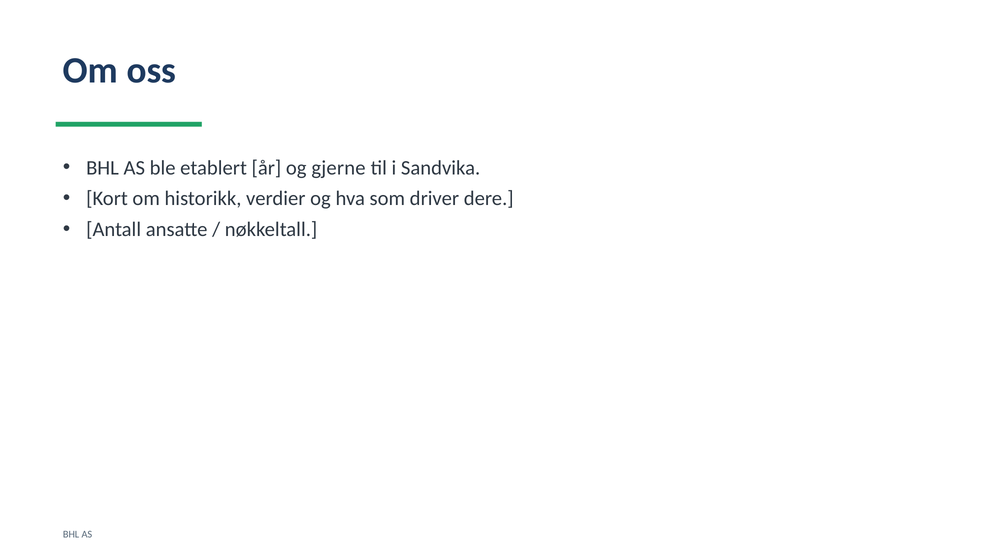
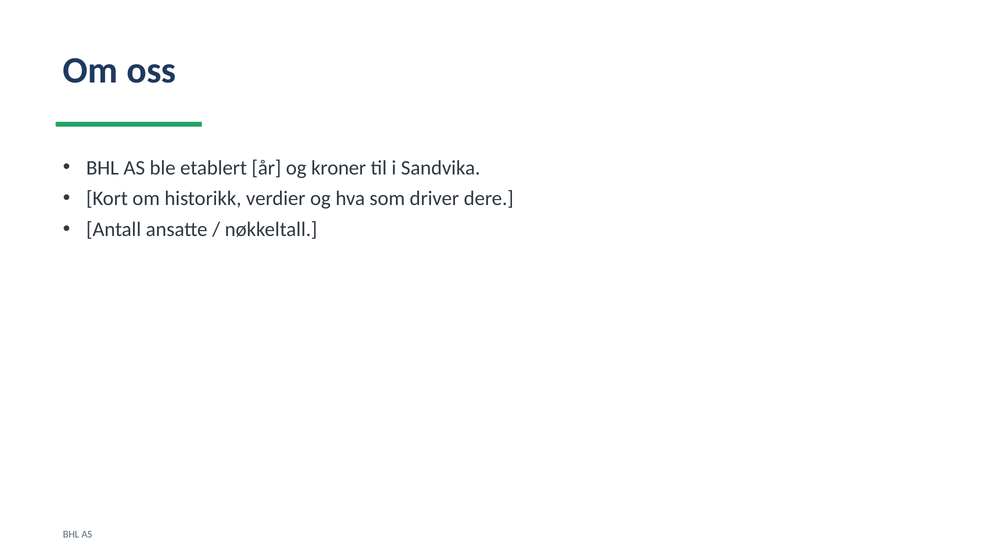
gjerne: gjerne -> kroner
